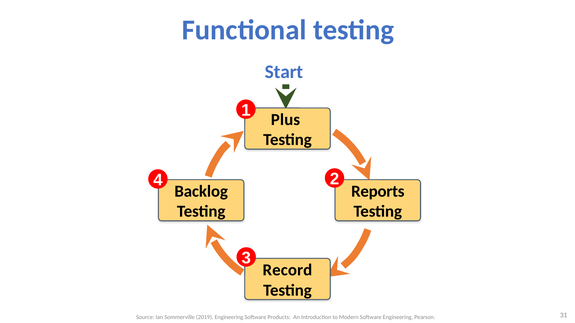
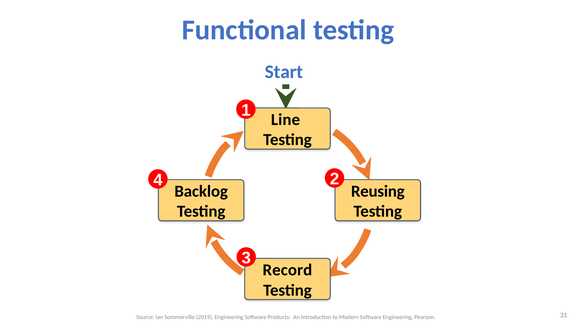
Plus: Plus -> Line
Reports: Reports -> Reusing
